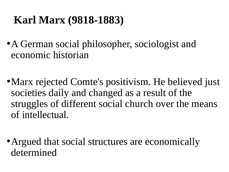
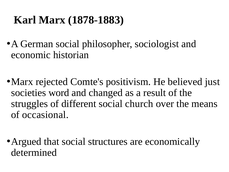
9818-1883: 9818-1883 -> 1878-1883
daily: daily -> word
intellectual: intellectual -> occasional
